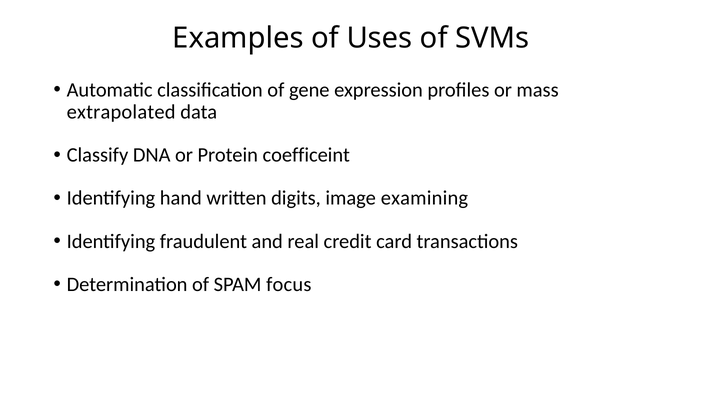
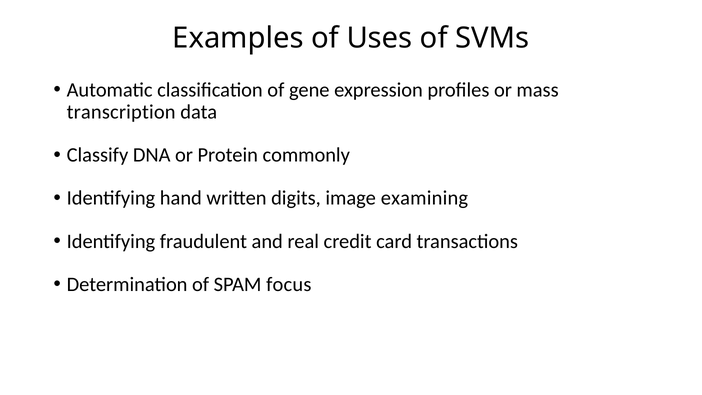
extrapolated: extrapolated -> transcription
coefficeint: coefficeint -> commonly
